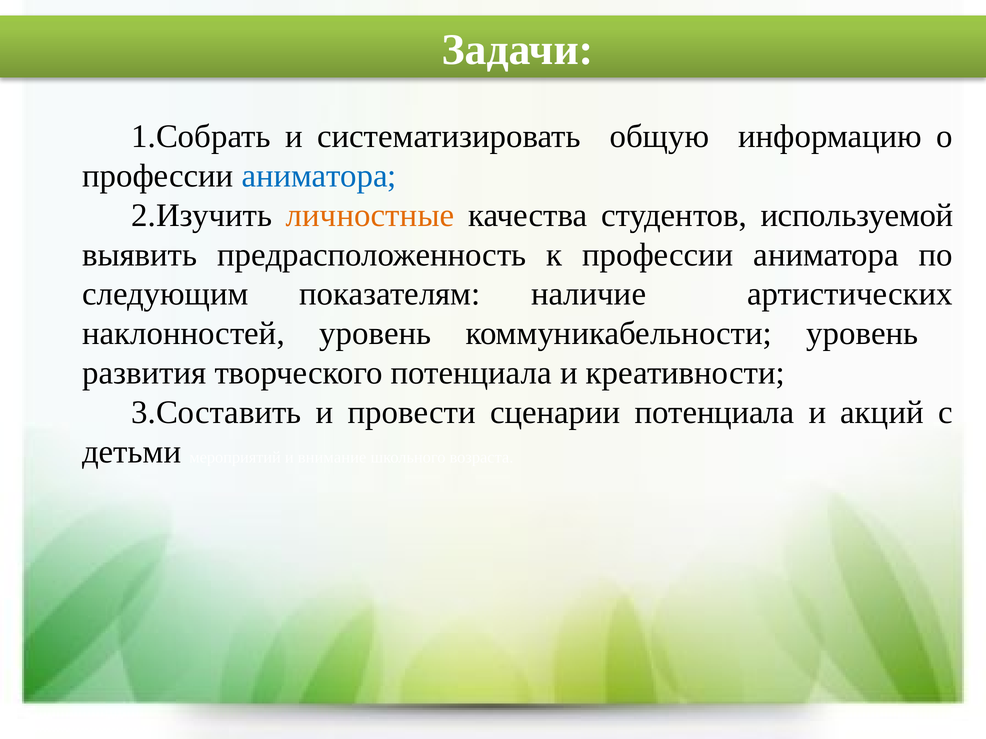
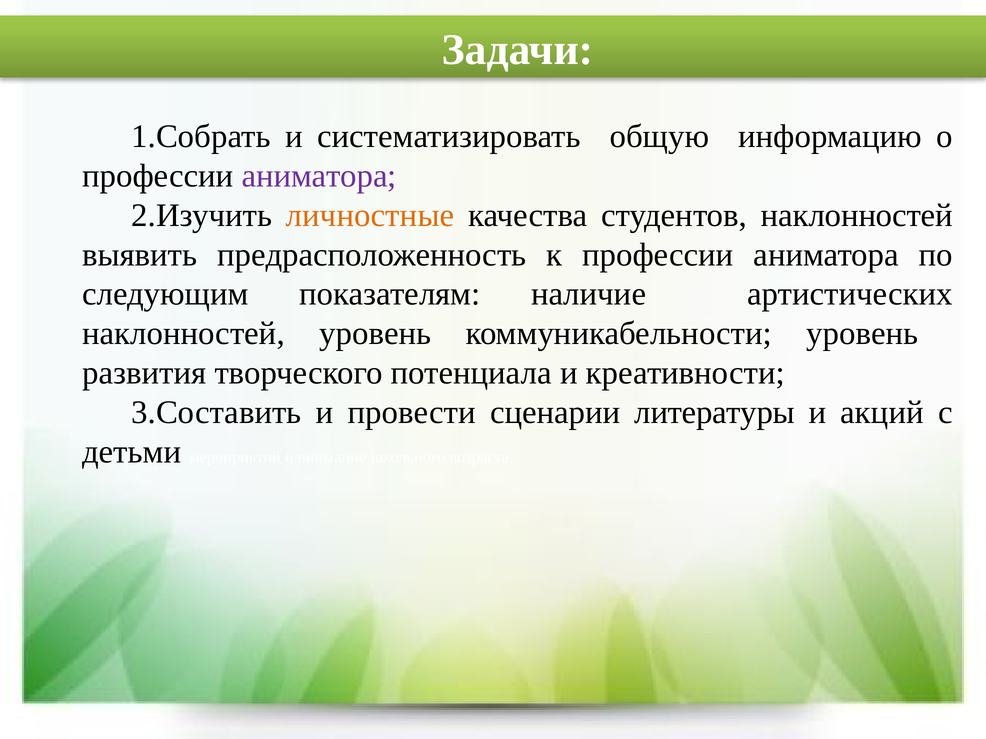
аниматора at (319, 176) colour: blue -> purple
студентов используемой: используемой -> наклонностей
сценарии потенциала: потенциала -> литературы
